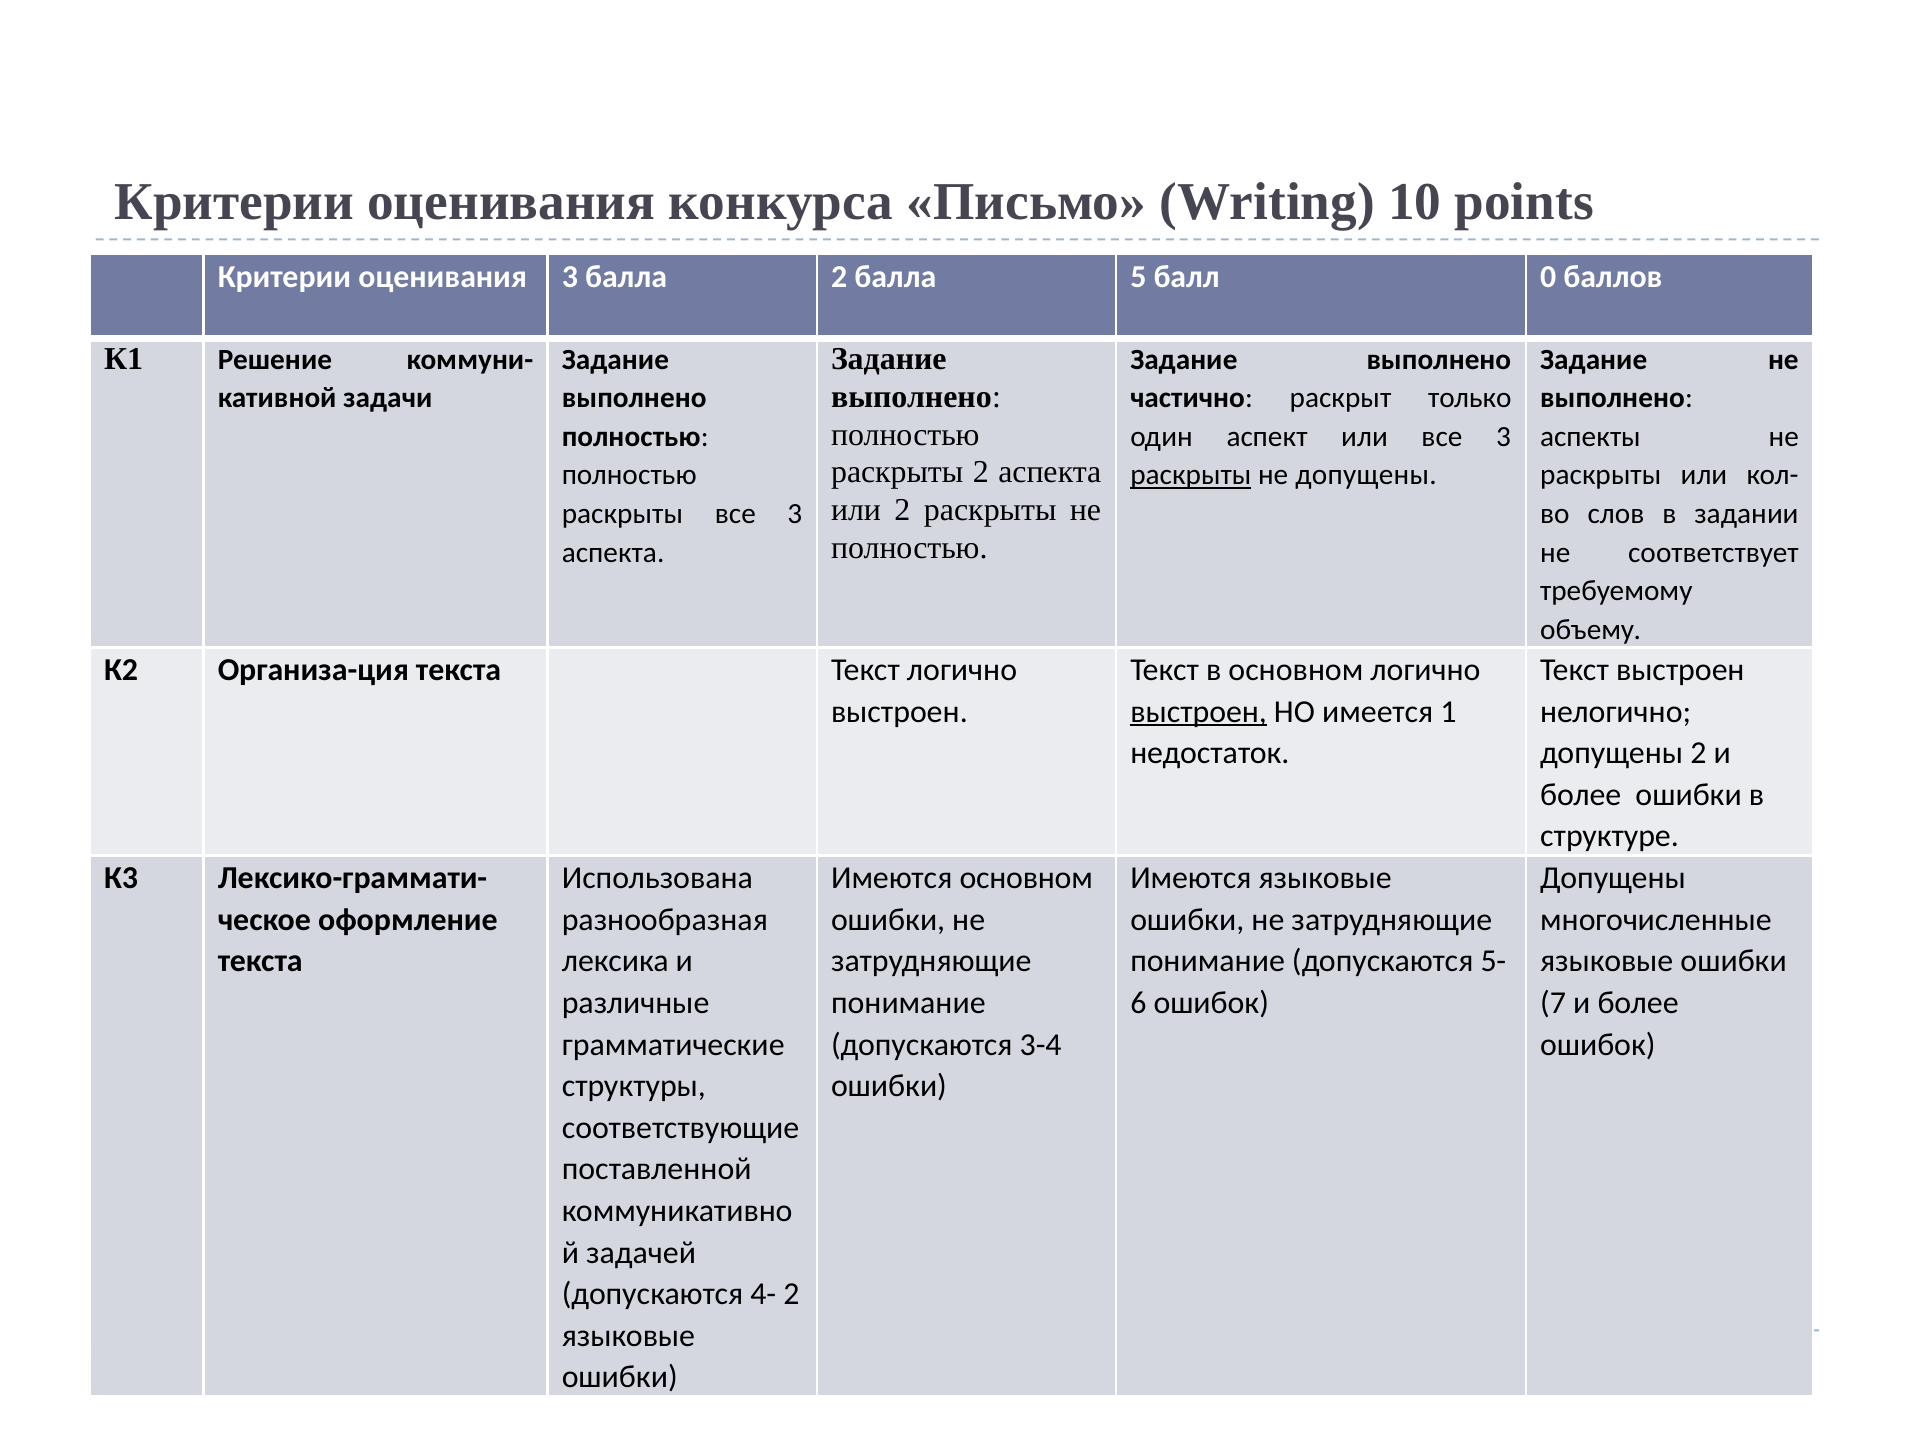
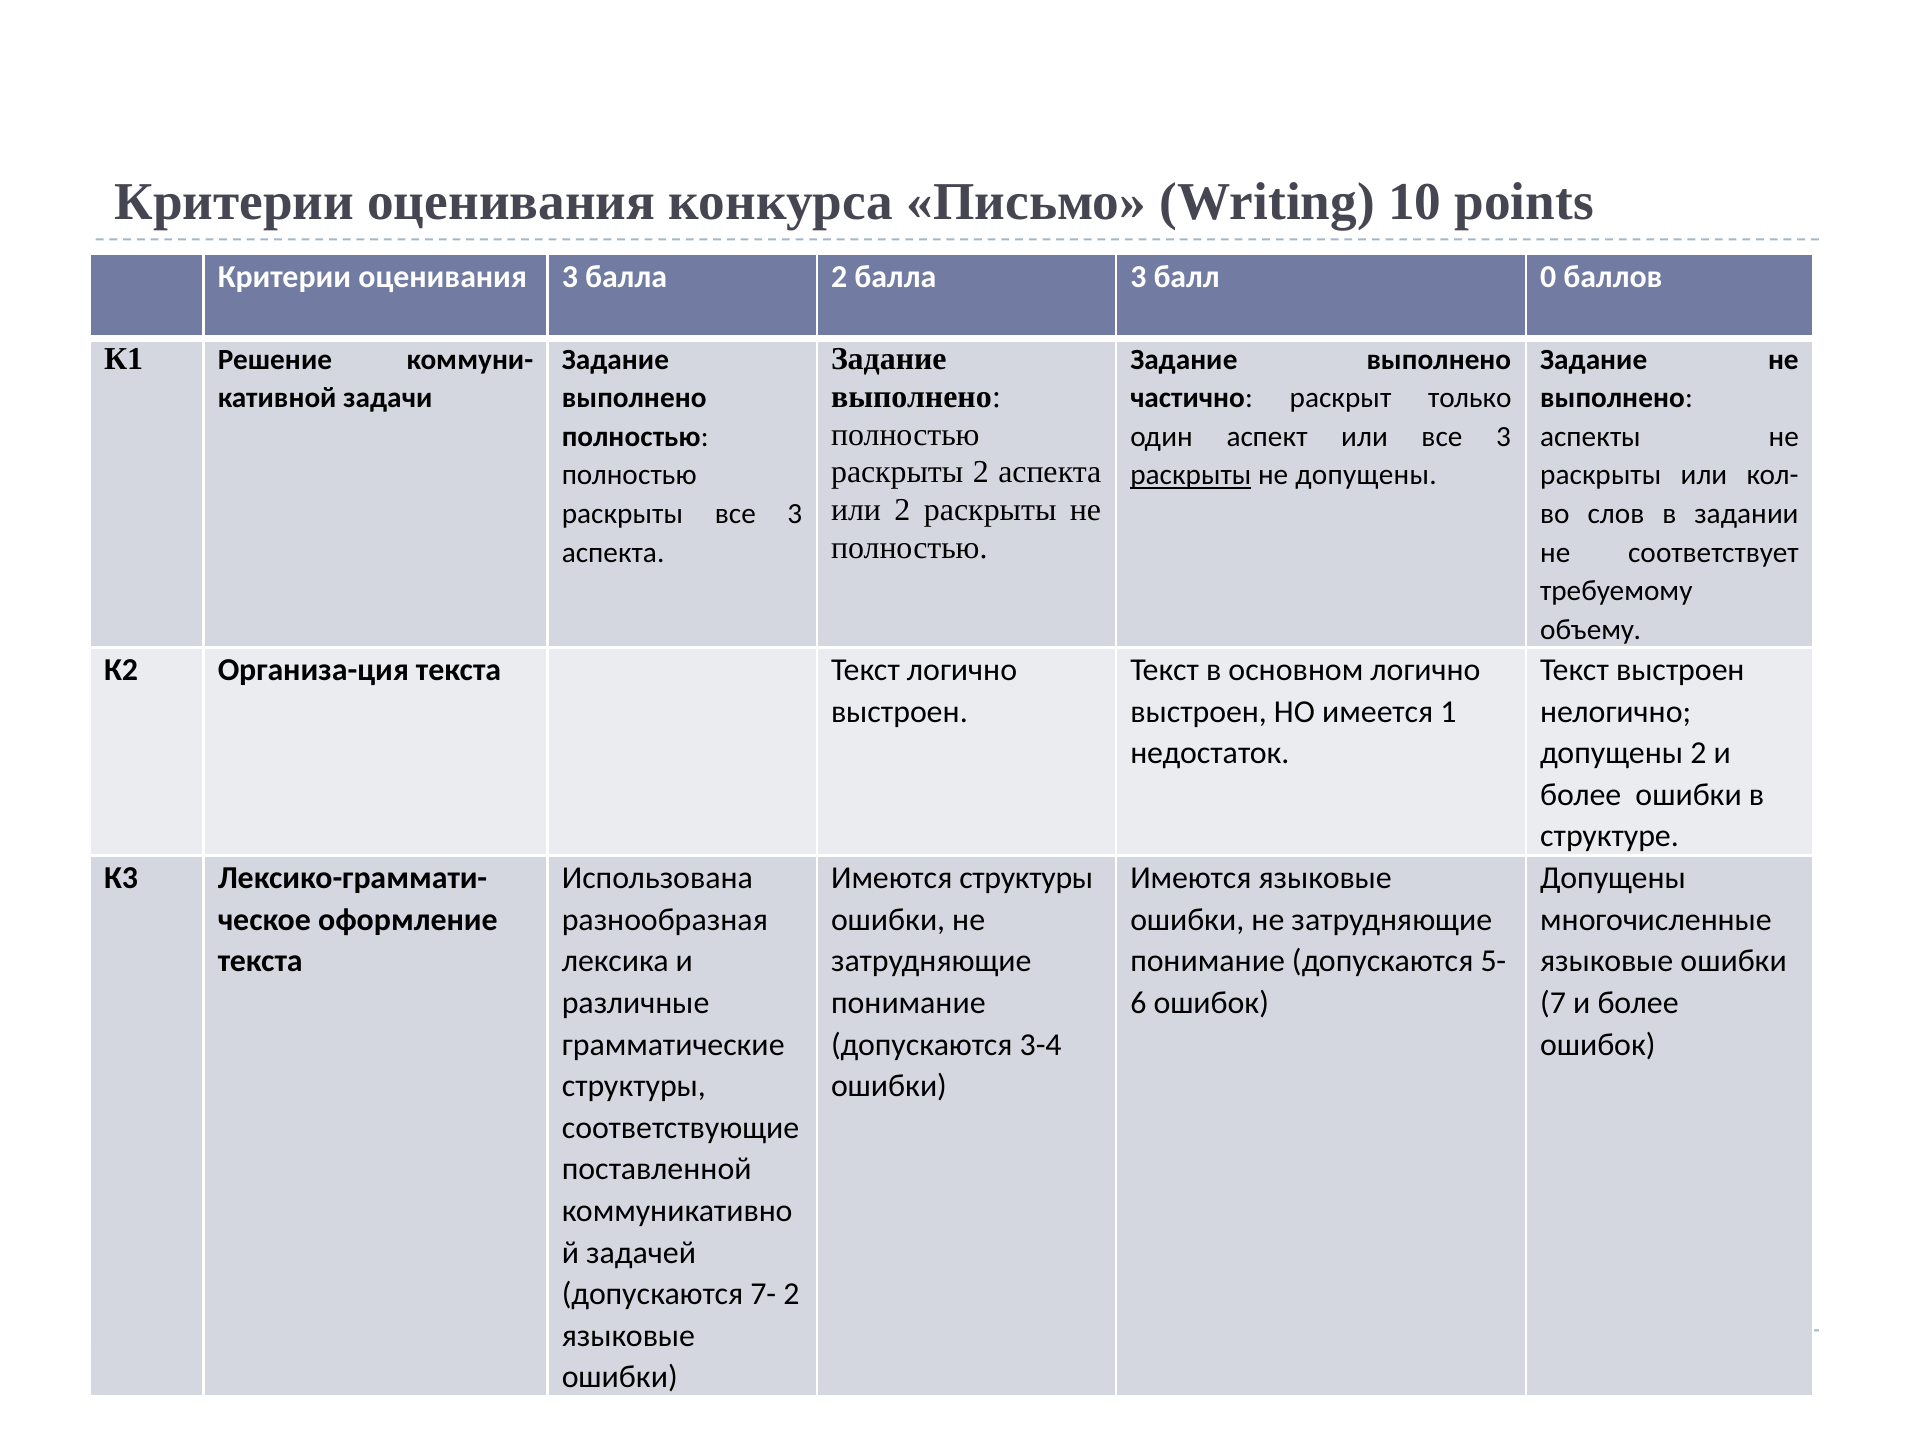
балла 5: 5 -> 3
выстроен at (1199, 712) underline: present -> none
Имеются основном: основном -> структуры
4-: 4- -> 7-
